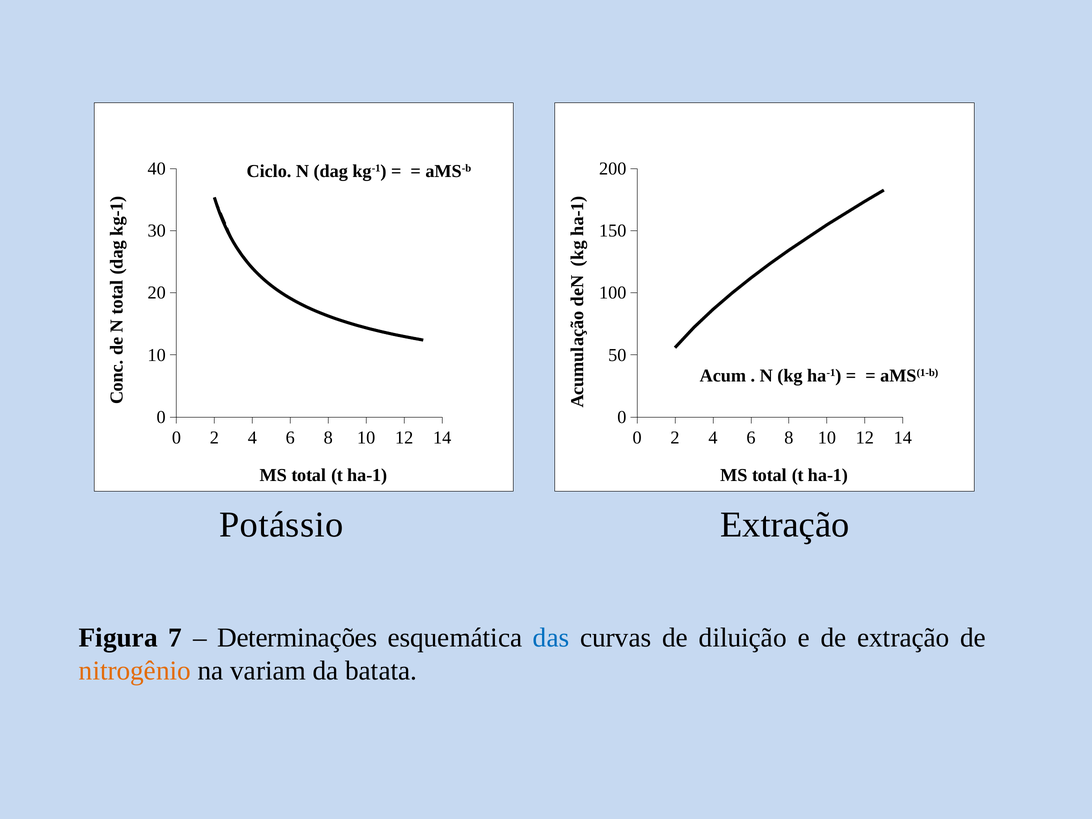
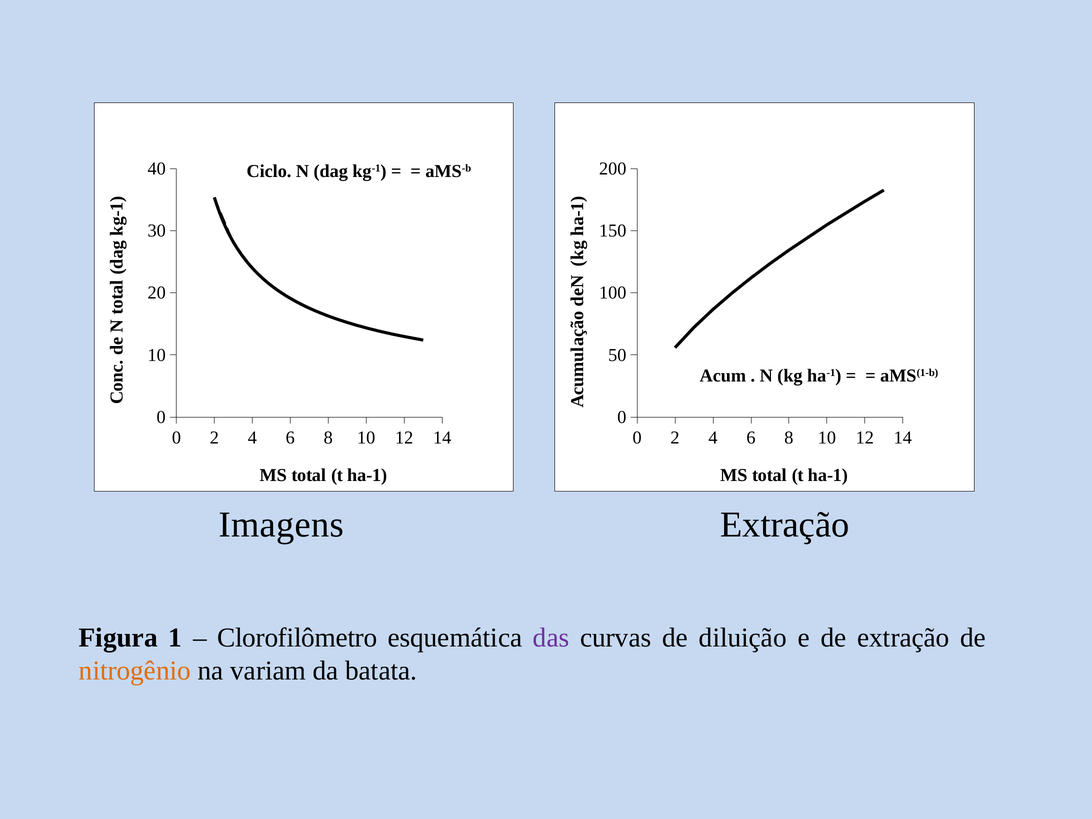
Potássio: Potássio -> Imagens
Figura 7: 7 -> 1
Determinações: Determinações -> Clorofilômetro
das colour: blue -> purple
